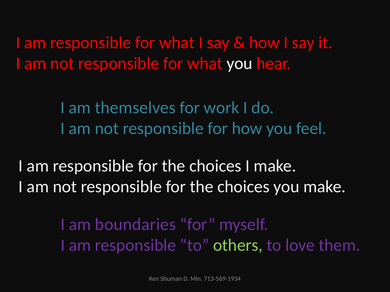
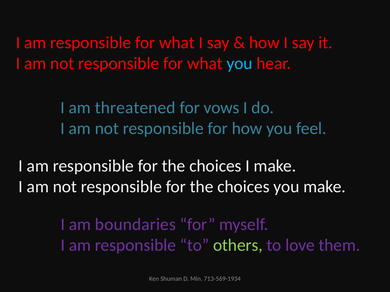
you at (240, 64) colour: white -> light blue
themselves: themselves -> threatened
work: work -> vows
